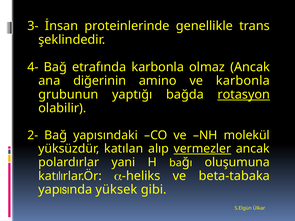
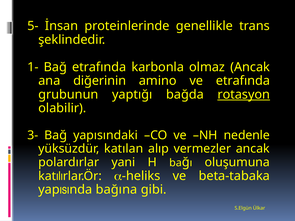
3-: 3- -> 5-
4-: 4- -> 1-
ve karbonla: karbonla -> etrafında
2-: 2- -> 3-
molekül: molekül -> nedenle
vermezler underline: present -> none
yüksek: yüksek -> bağına
